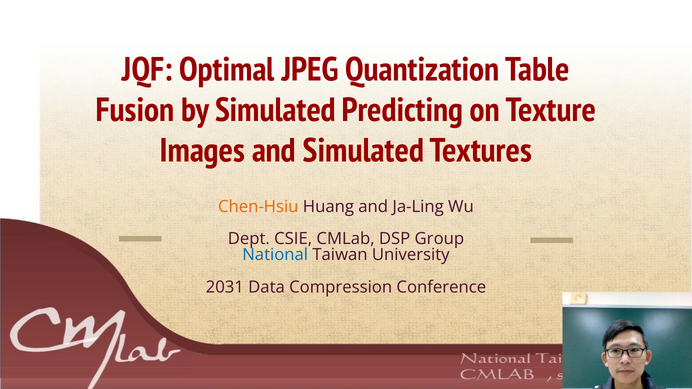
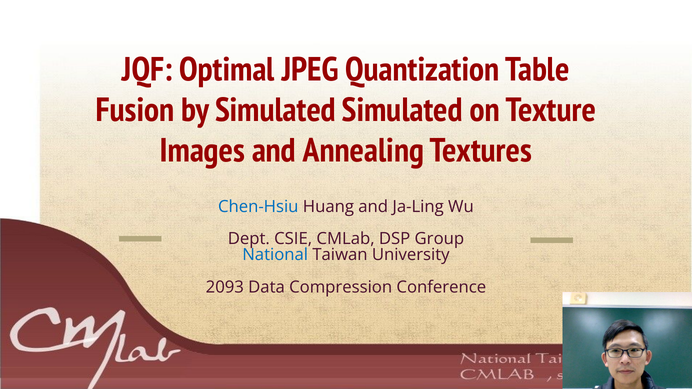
Simulated Predicting: Predicting -> Simulated
and Simulated: Simulated -> Annealing
Chen-Hsiu colour: orange -> blue
2031: 2031 -> 2093
